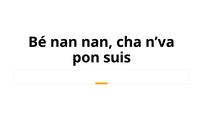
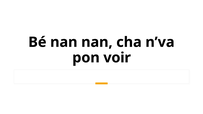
suis: suis -> voir
